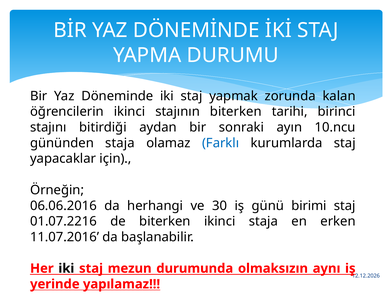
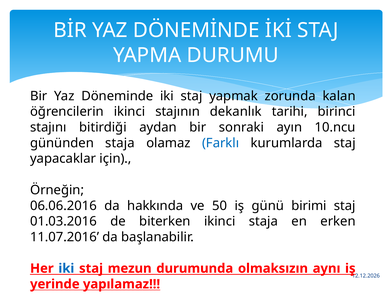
stajının biterken: biterken -> dekanlık
herhangi: herhangi -> hakkında
30: 30 -> 50
01.07.2216: 01.07.2216 -> 01.03.2016
iki at (66, 268) colour: black -> blue
